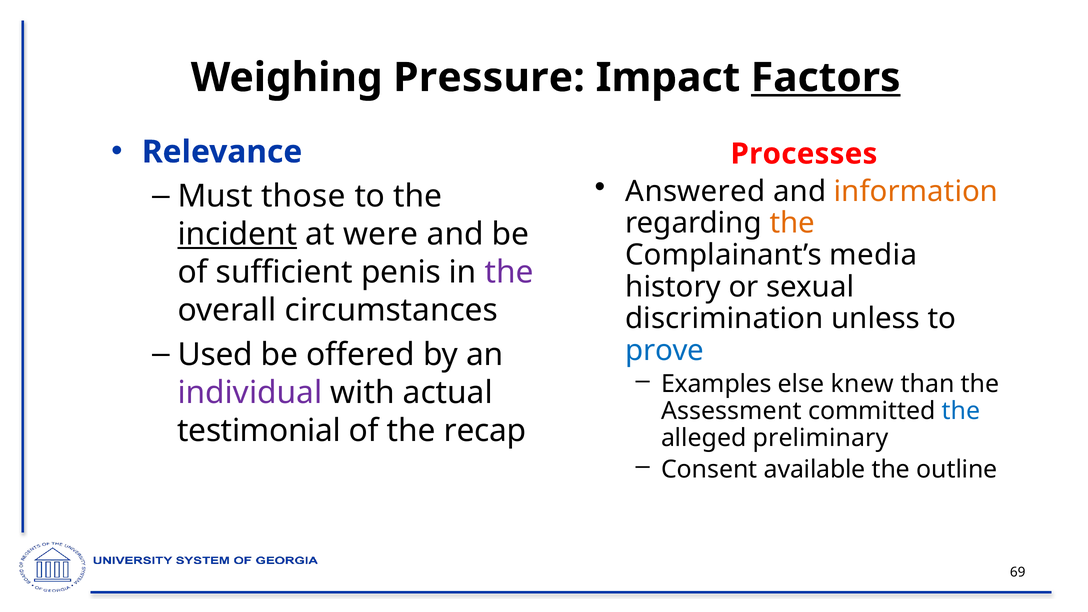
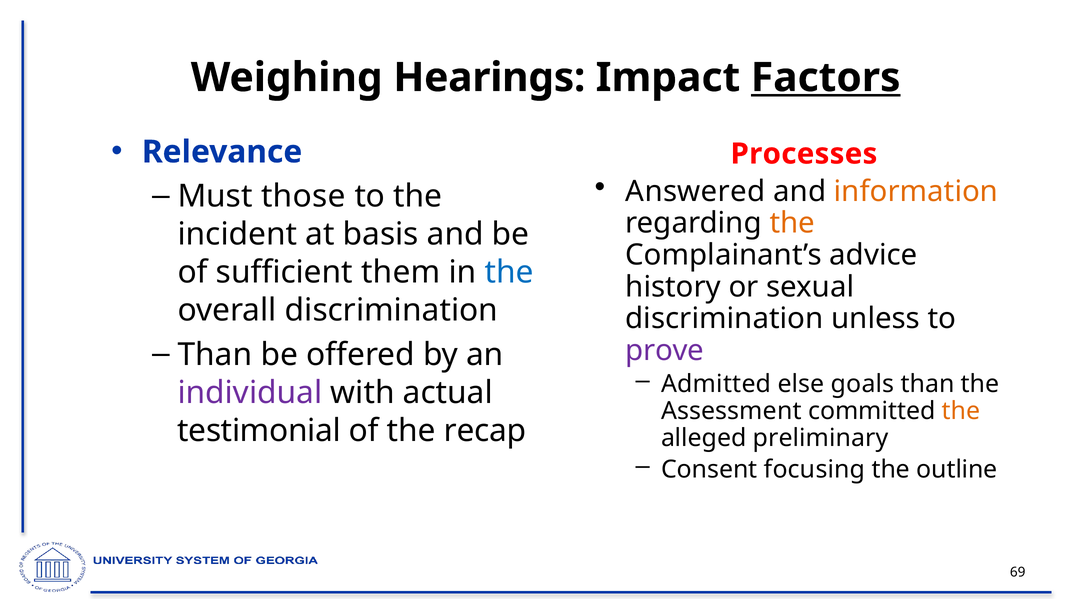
Pressure: Pressure -> Hearings
incident underline: present -> none
were: were -> basis
media: media -> advice
penis: penis -> them
the at (509, 272) colour: purple -> blue
overall circumstances: circumstances -> discrimination
Used at (215, 355): Used -> Than
prove colour: blue -> purple
Examples: Examples -> Admitted
knew: knew -> goals
the at (961, 411) colour: blue -> orange
available: available -> focusing
